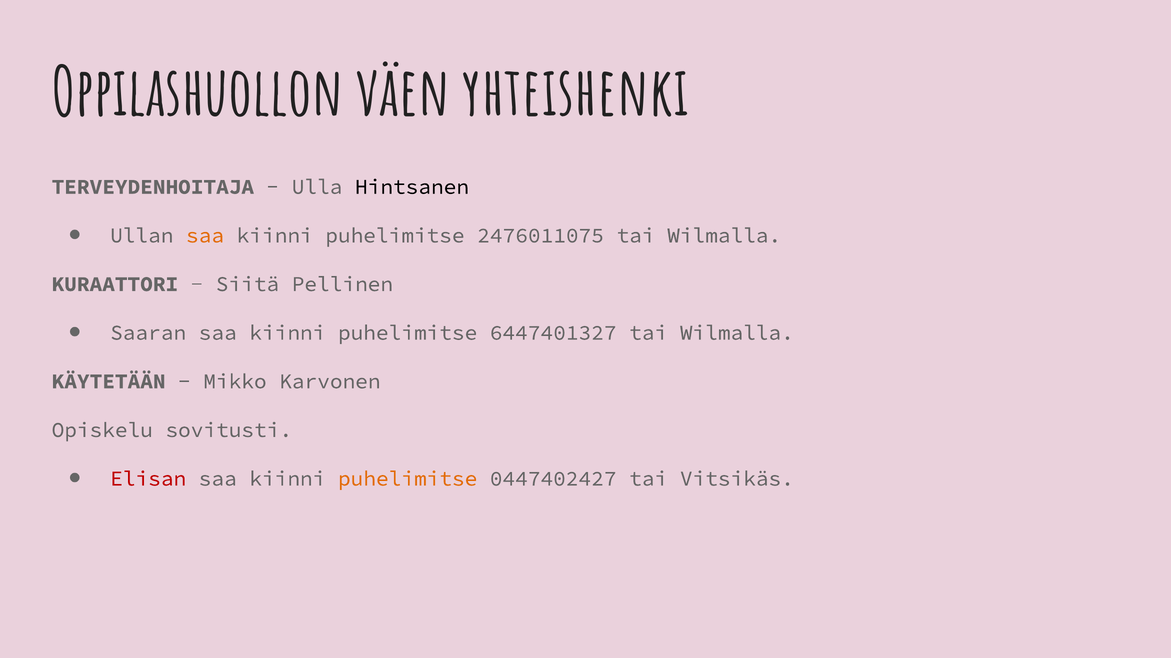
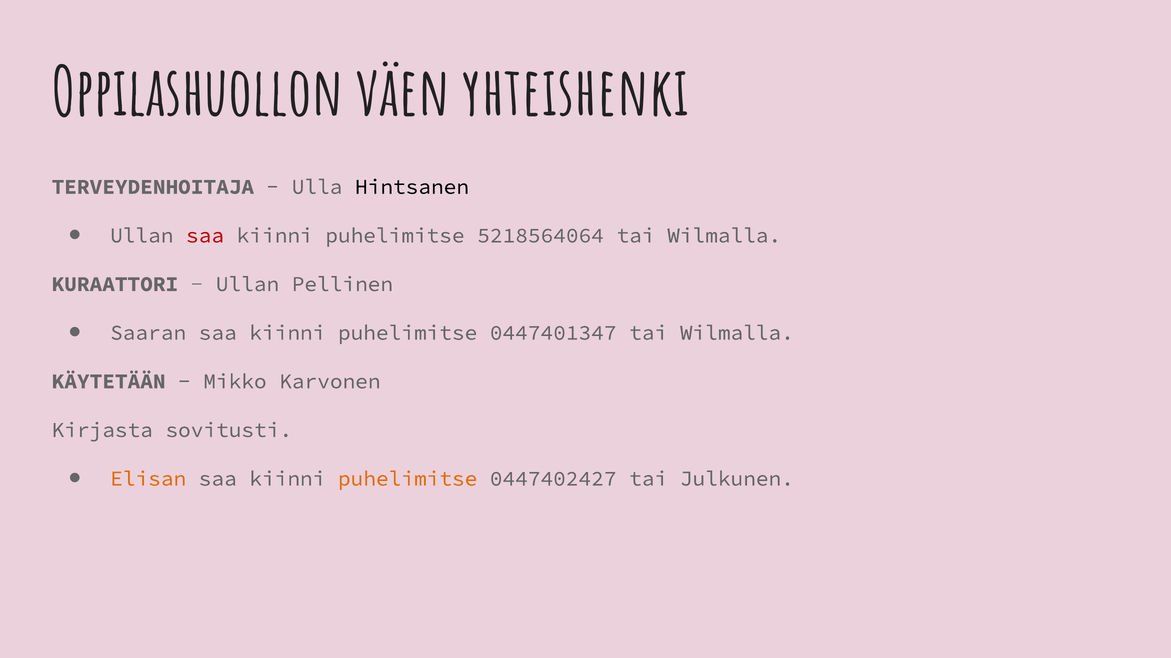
saa at (205, 236) colour: orange -> red
2476011075: 2476011075 -> 5218564064
Siitä at (247, 284): Siitä -> Ullan
6447401327: 6447401327 -> 0447401347
Opiskelu: Opiskelu -> Kirjasta
Elisan colour: red -> orange
Vitsikäs: Vitsikäs -> Julkunen
